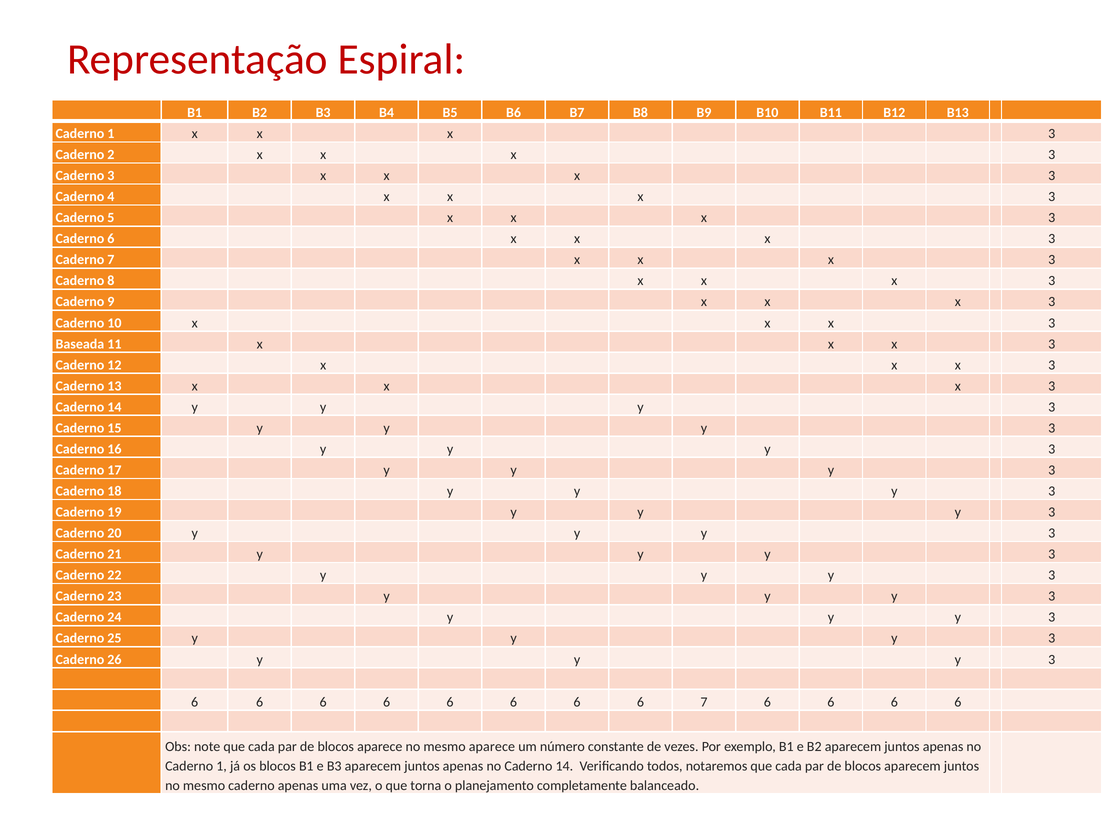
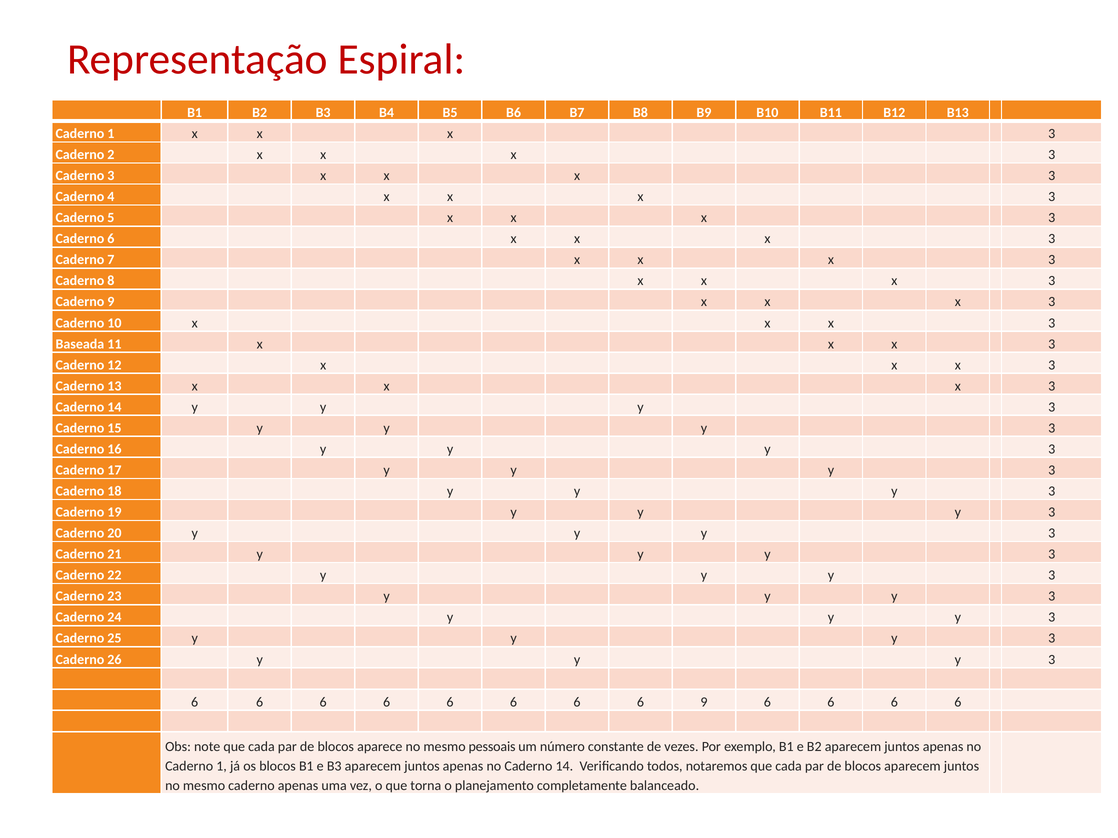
6 7: 7 -> 9
mesmo aparece: aparece -> pessoais
